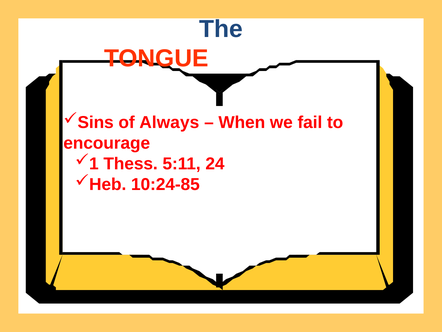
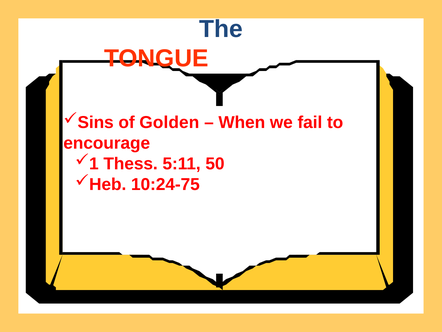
Always: Always -> Golden
24: 24 -> 50
10:24-85: 10:24-85 -> 10:24-75
